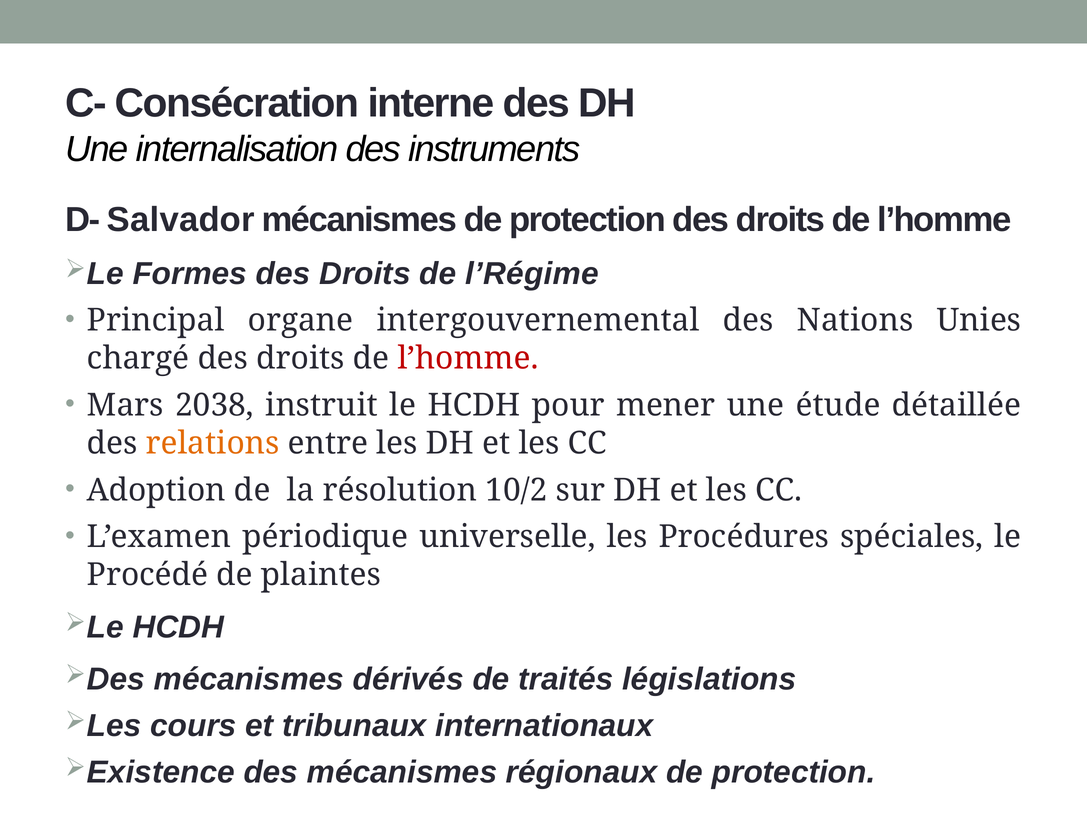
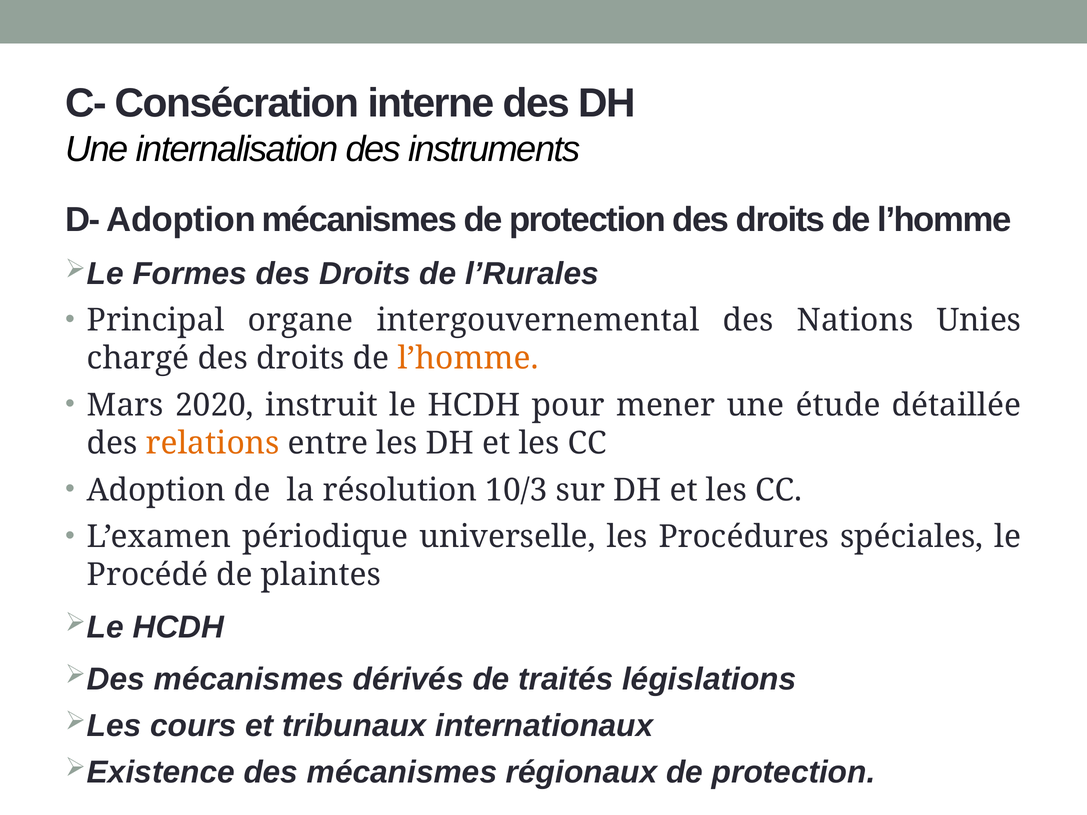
D- Salvador: Salvador -> Adoption
l’Régime: l’Régime -> l’Rurales
l’homme at (468, 359) colour: red -> orange
2038: 2038 -> 2020
10/2: 10/2 -> 10/3
